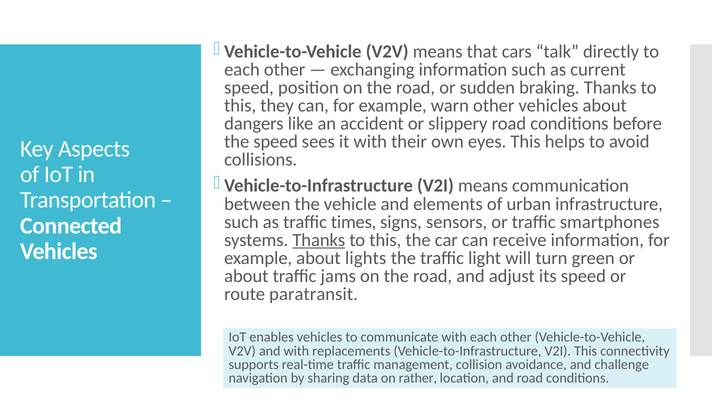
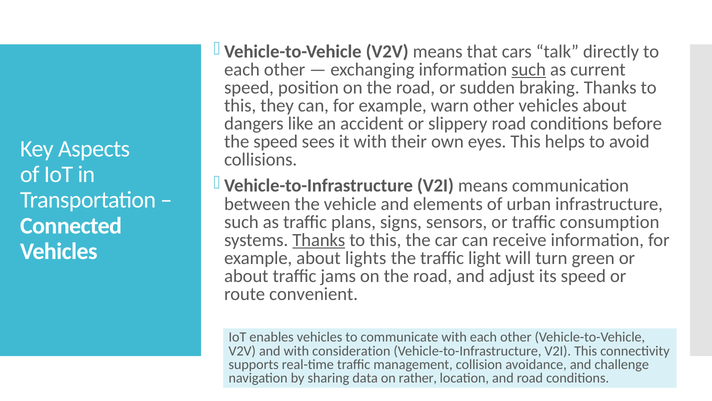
such at (529, 70) underline: none -> present
times: times -> plans
smartphones: smartphones -> consumption
paratransit: paratransit -> convenient
replacements: replacements -> consideration
